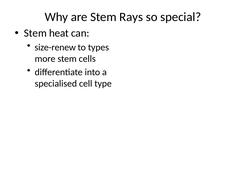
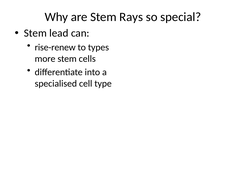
heat: heat -> lead
size-renew: size-renew -> rise-renew
